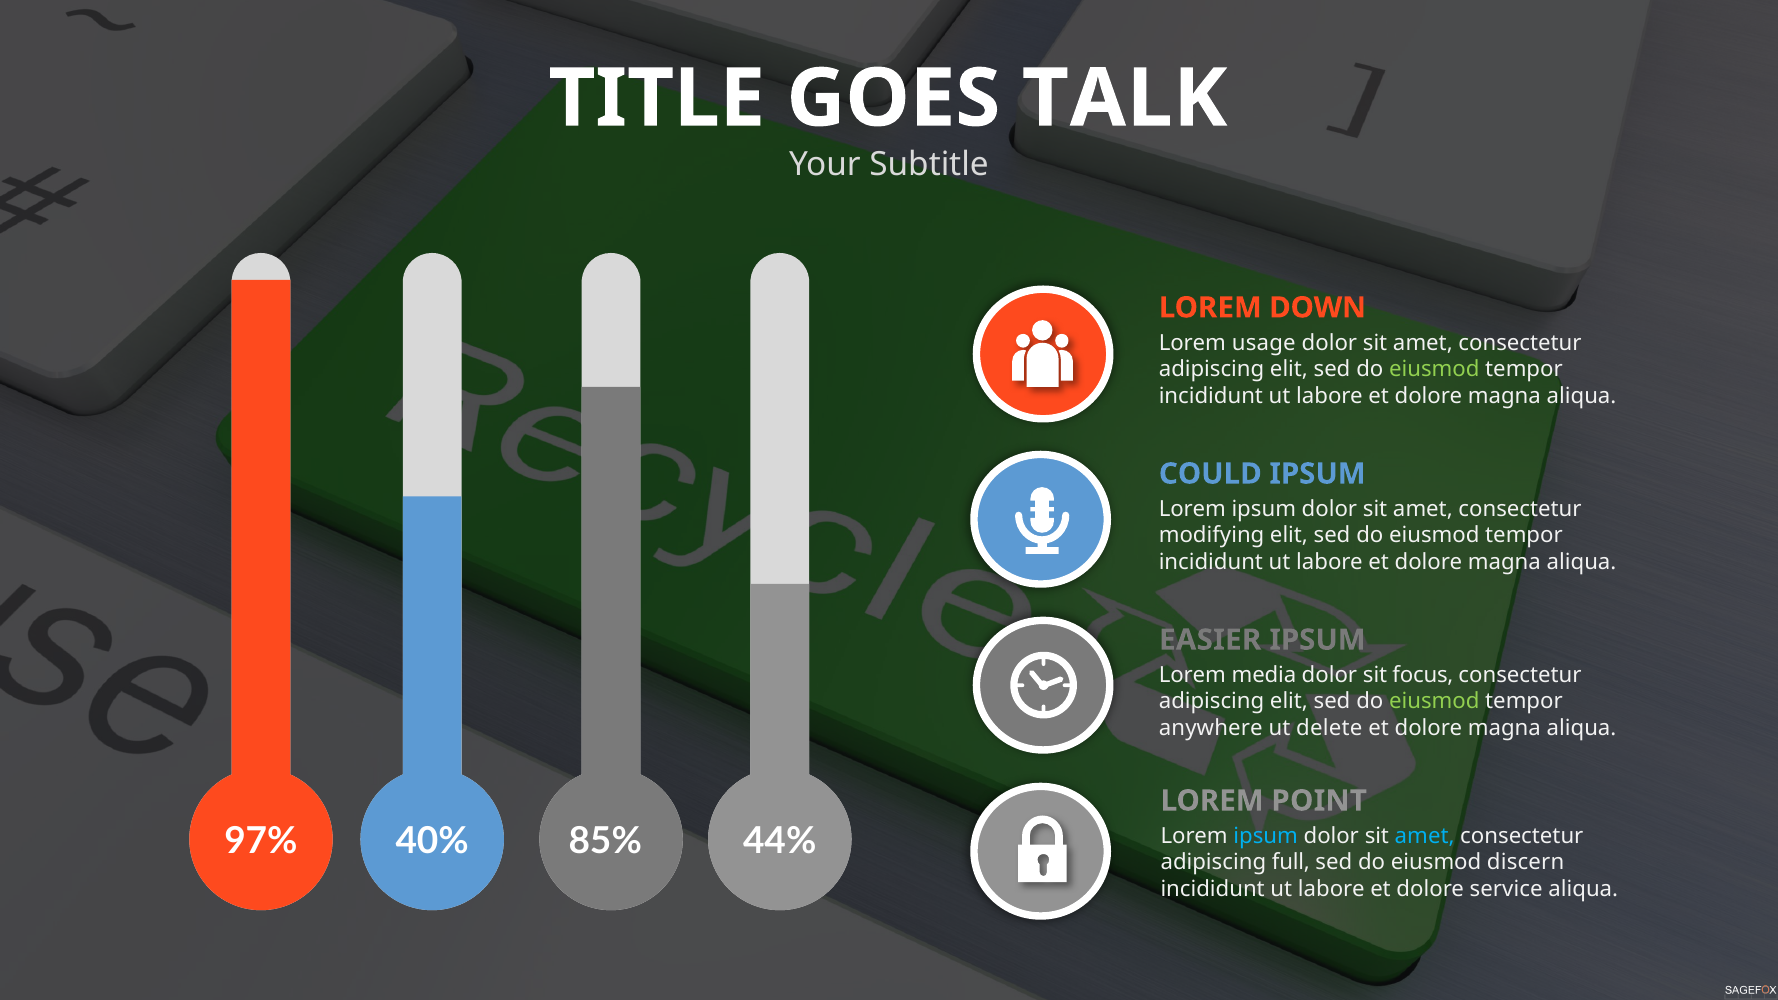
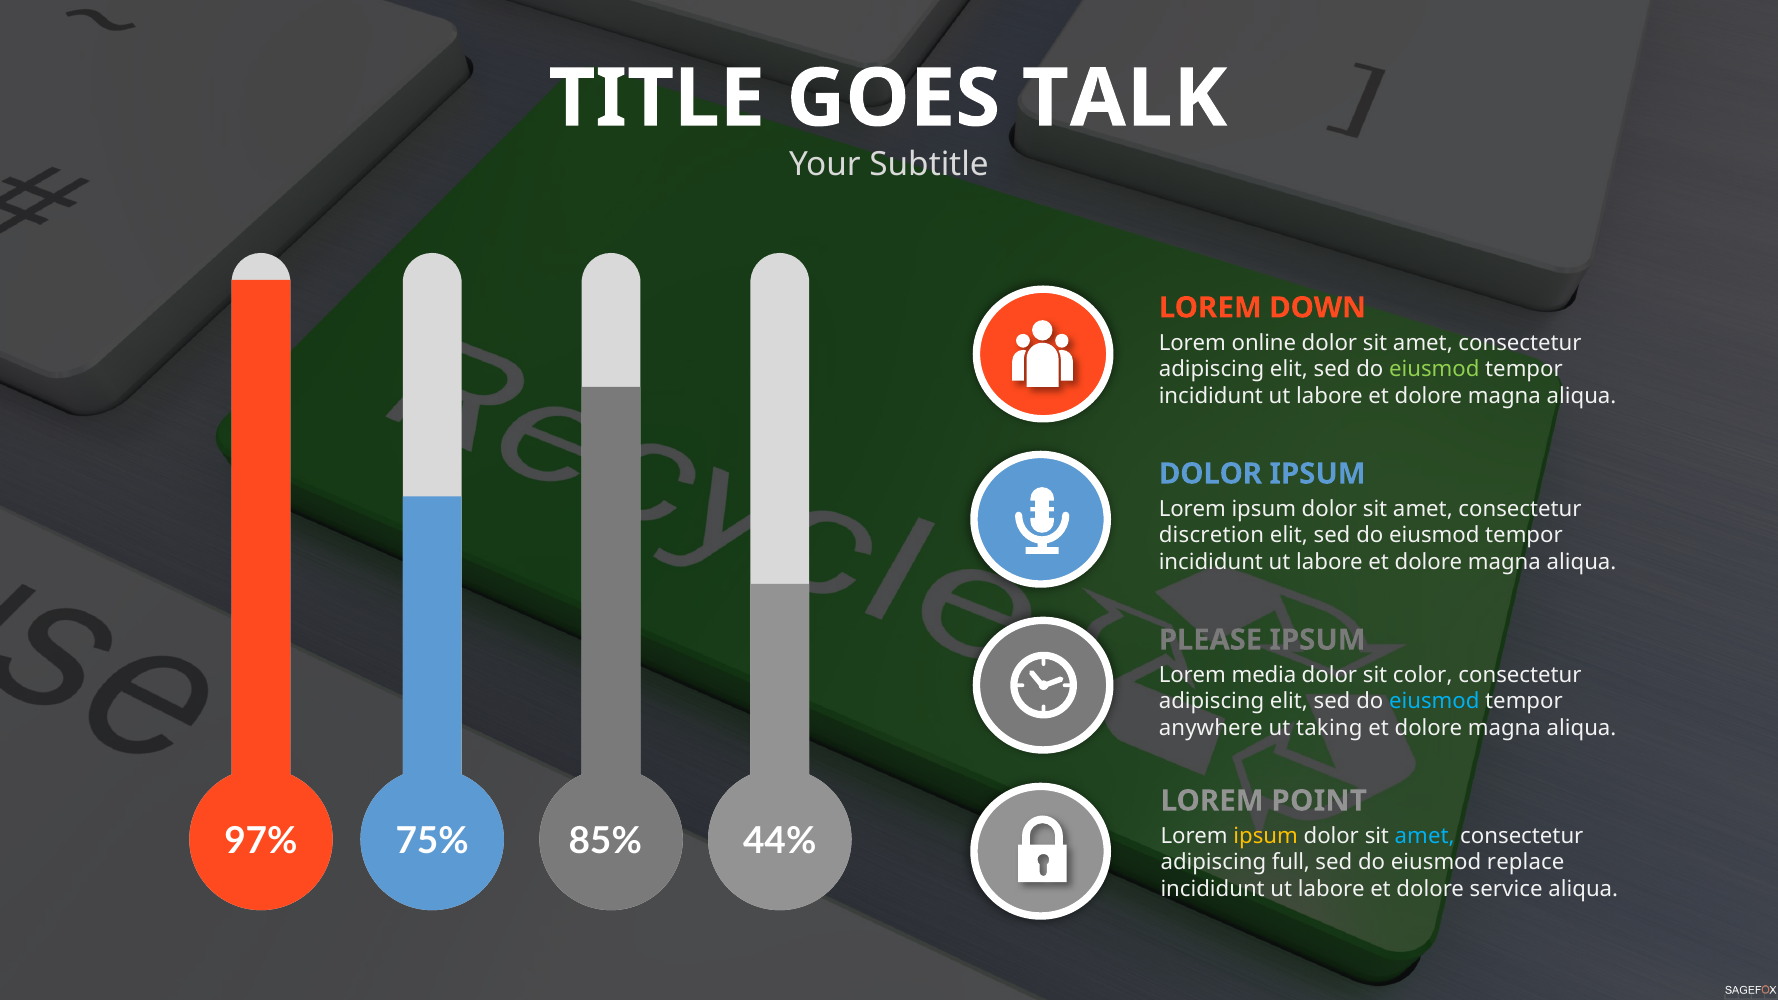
usage: usage -> online
COULD at (1210, 474): COULD -> DOLOR
modifying: modifying -> discretion
EASIER: EASIER -> PLEASE
focus: focus -> color
eiusmod at (1434, 702) colour: light green -> light blue
delete: delete -> taking
40%: 40% -> 75%
ipsum at (1266, 836) colour: light blue -> yellow
discern: discern -> replace
